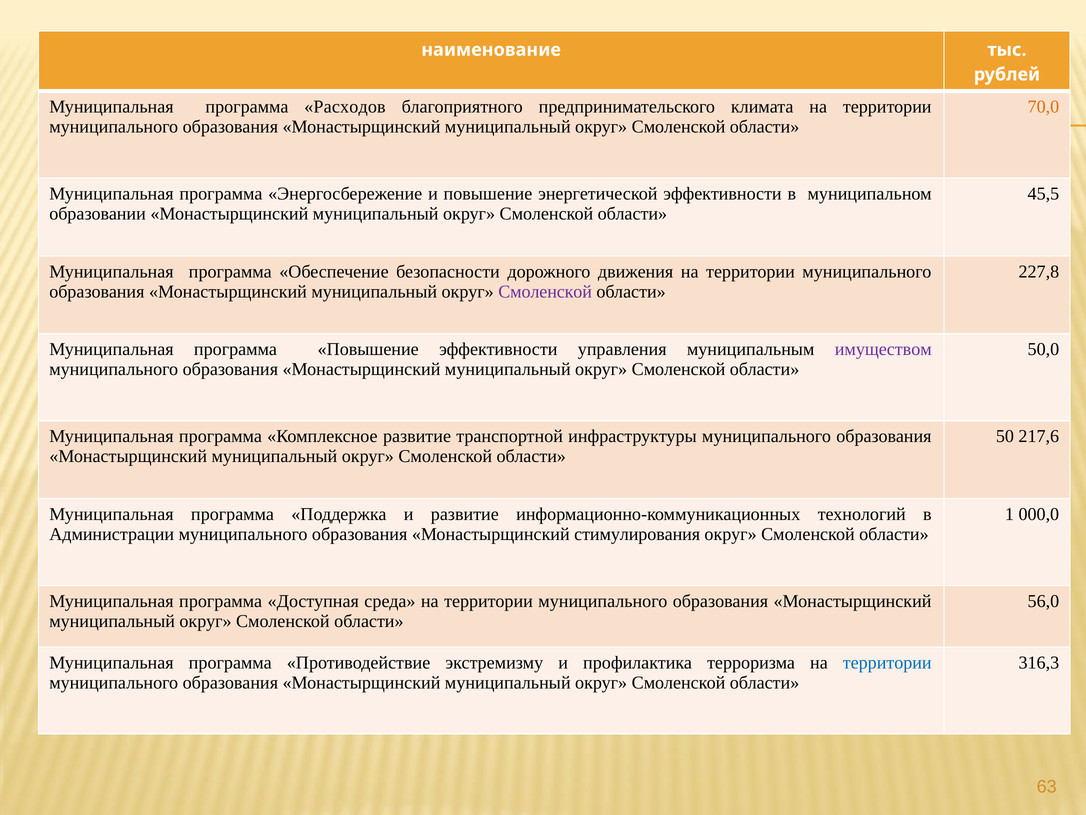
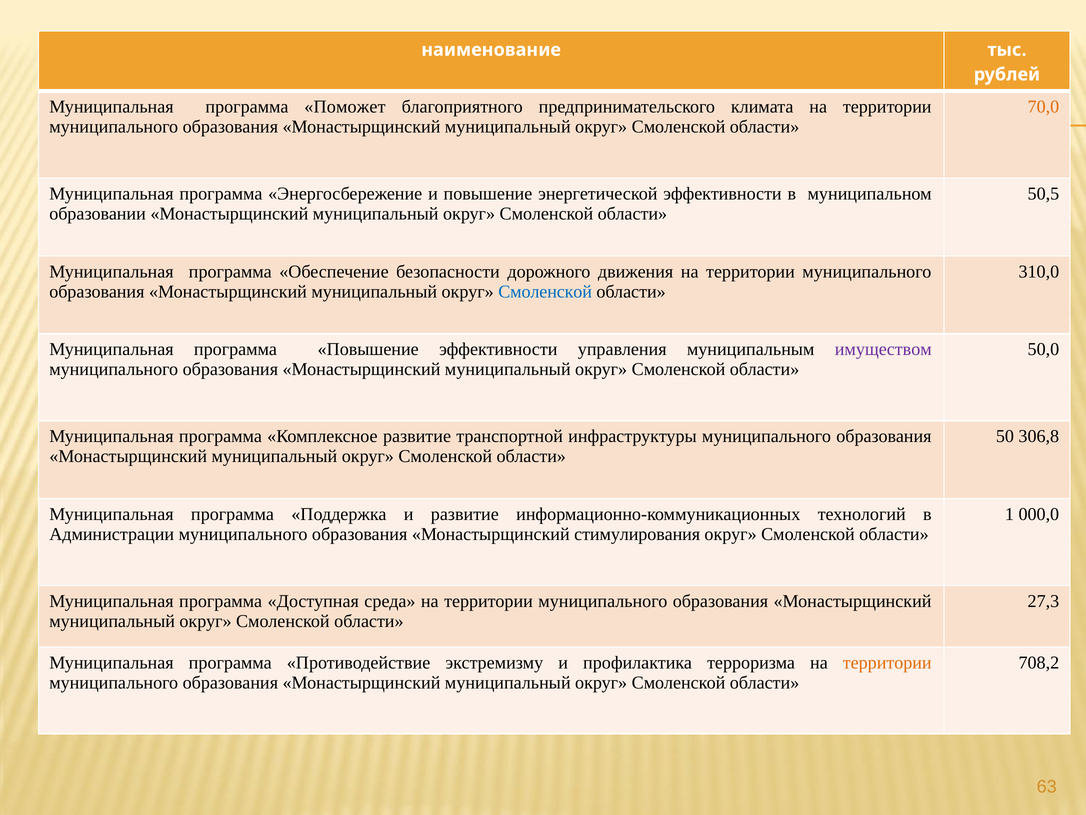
Расходов: Расходов -> Поможет
45,5: 45,5 -> 50,5
227,8: 227,8 -> 310,0
Смоленской at (545, 292) colour: purple -> blue
217,6: 217,6 -> 306,8
56,0: 56,0 -> 27,3
территории at (887, 662) colour: blue -> orange
316,3: 316,3 -> 708,2
